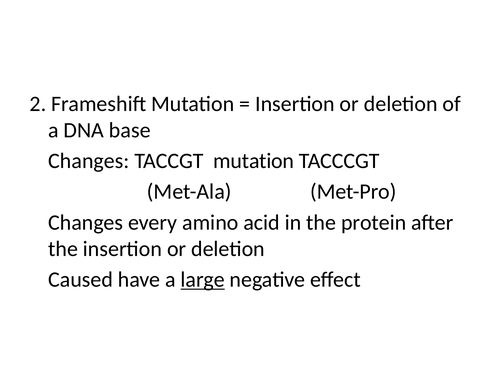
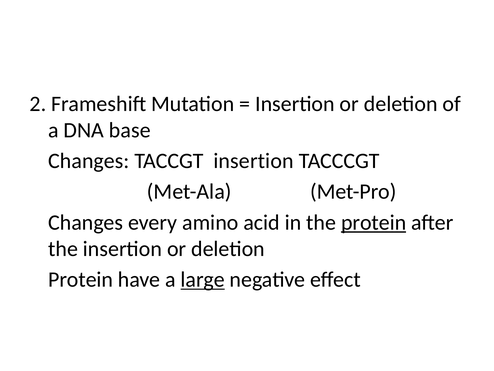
TACCGT mutation: mutation -> insertion
protein at (374, 222) underline: none -> present
Caused at (81, 279): Caused -> Protein
